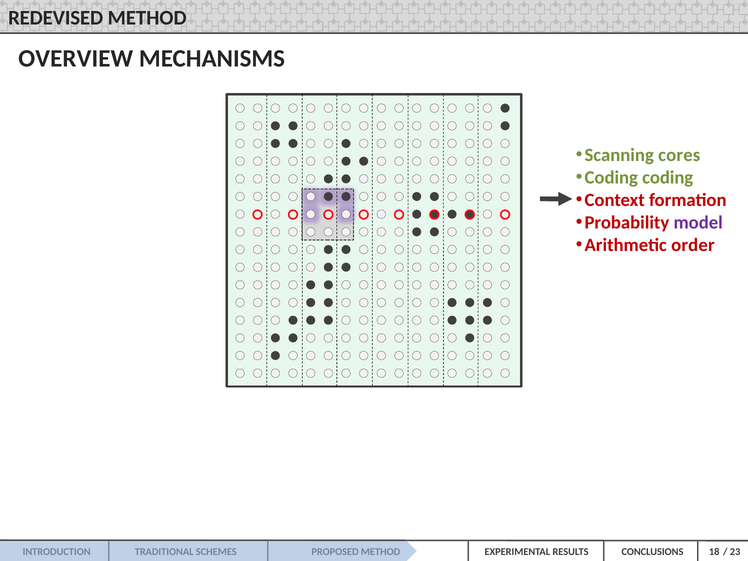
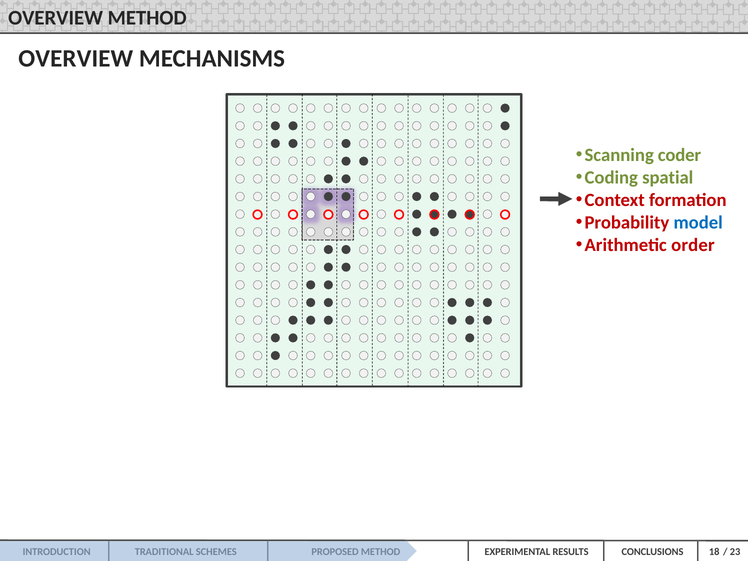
REDEVISED at (56, 18): REDEVISED -> OVERVIEW
cores: cores -> coder
Coding coding: coding -> spatial
model colour: purple -> blue
